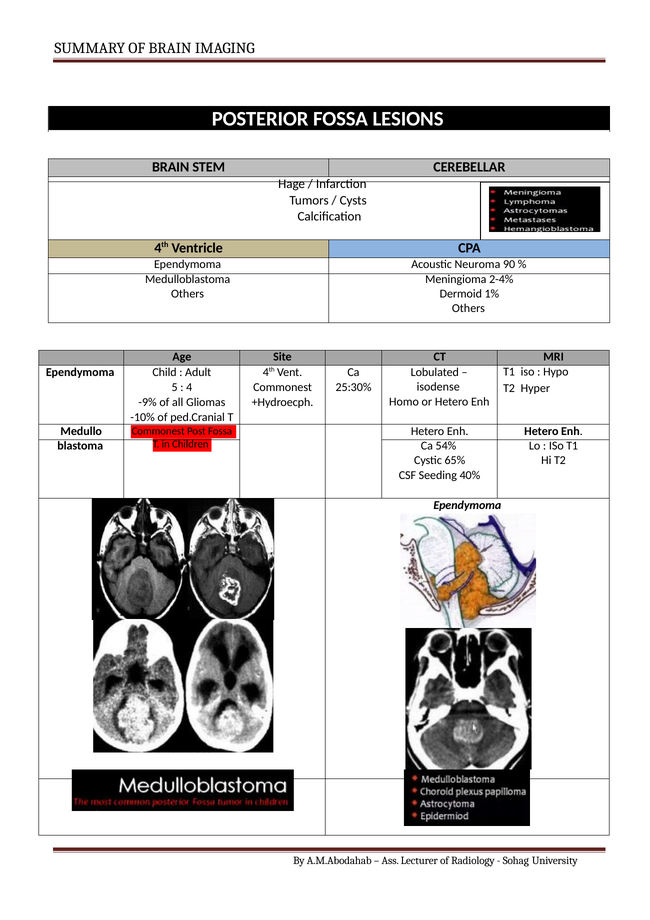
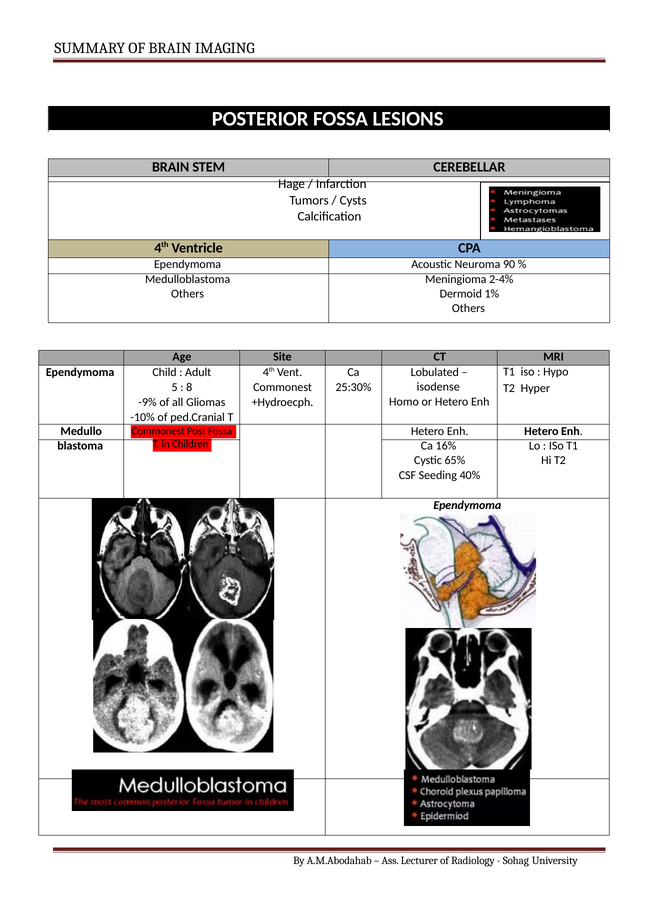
4: 4 -> 8
54%: 54% -> 16%
